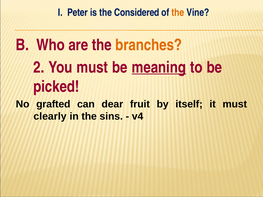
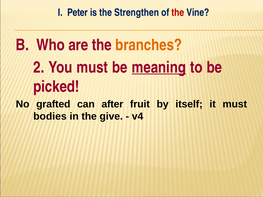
Considered: Considered -> Strengthen
the at (178, 13) colour: orange -> red
dear: dear -> after
clearly: clearly -> bodies
sins: sins -> give
